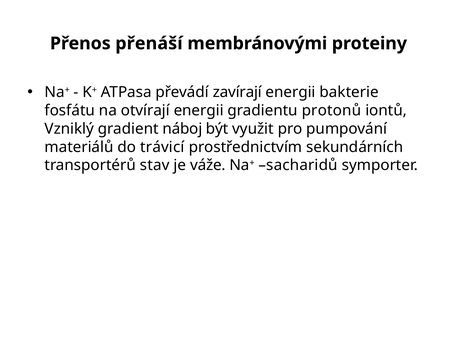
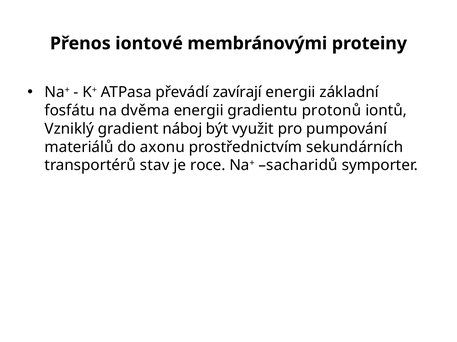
přenáší: přenáší -> iontové
bakterie: bakterie -> základní
otvírají: otvírají -> dvěma
trávicí: trávicí -> axonu
váže: váže -> roce
